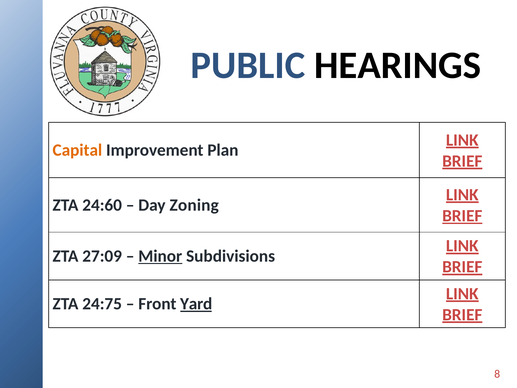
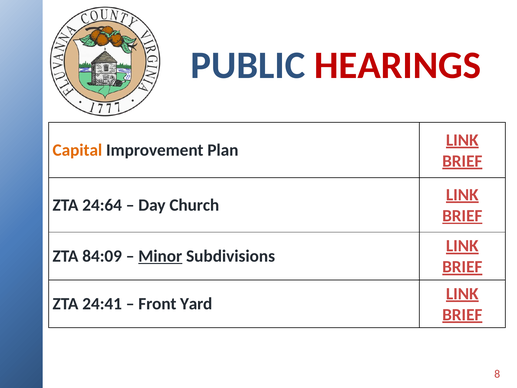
HEARINGS colour: black -> red
24:60: 24:60 -> 24:64
Zoning: Zoning -> Church
27:09: 27:09 -> 84:09
24:75: 24:75 -> 24:41
Yard underline: present -> none
